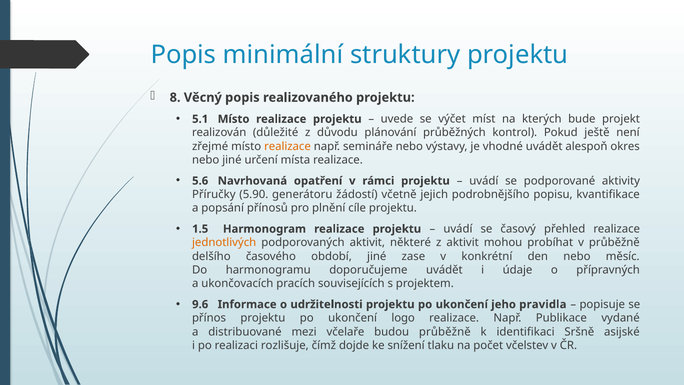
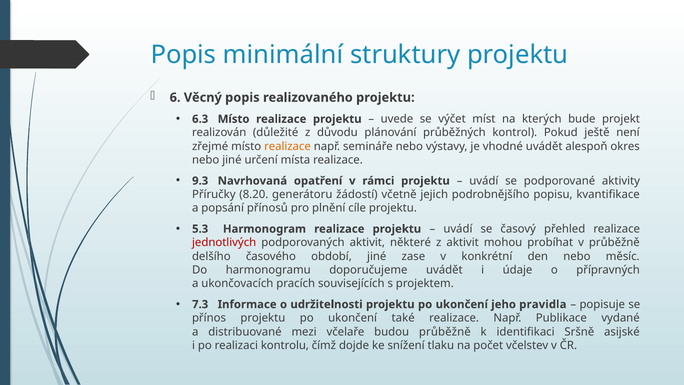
8: 8 -> 6
5.1: 5.1 -> 6.3
5.6: 5.6 -> 9.3
5.90: 5.90 -> 8.20
1.5: 1.5 -> 5.3
jednotlivých colour: orange -> red
9.6: 9.6 -> 7.3
logo: logo -> také
rozlišuje: rozlišuje -> kontrolu
